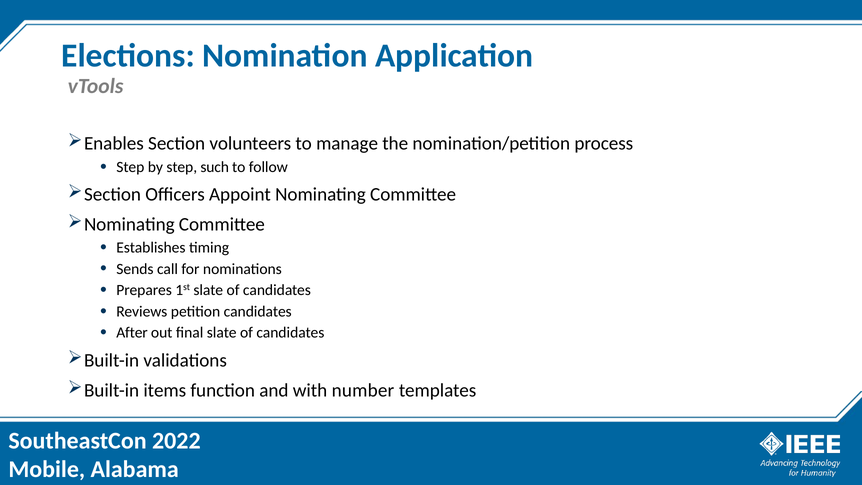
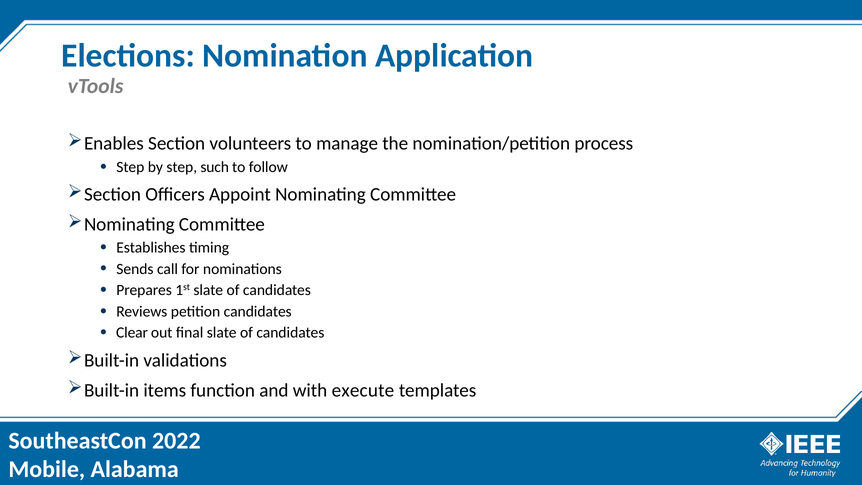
After: After -> Clear
number: number -> execute
